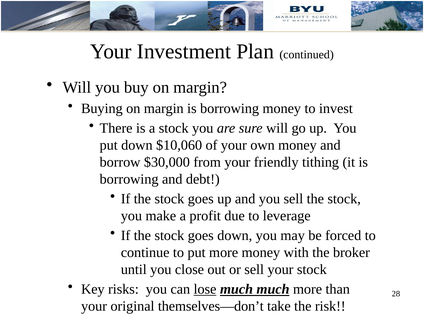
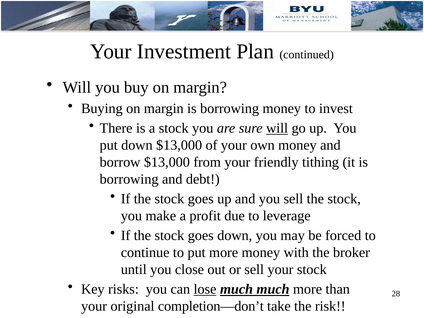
will at (277, 128) underline: none -> present
down $10,060: $10,060 -> $13,000
borrow $30,000: $30,000 -> $13,000
themselves—don’t: themselves—don’t -> completion—don’t
